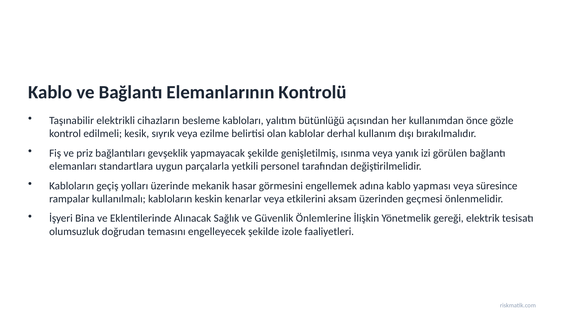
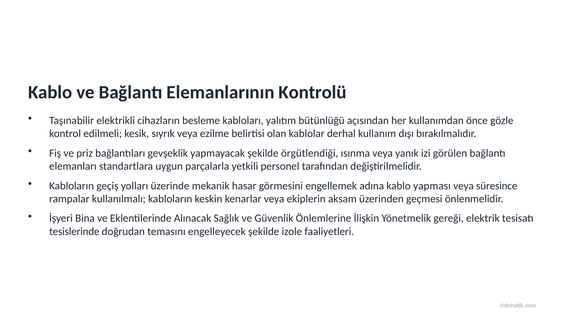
genişletilmiş: genişletilmiş -> örgütlendiği
etkilerini: etkilerini -> ekiplerin
olumsuzluk: olumsuzluk -> tesislerinde
